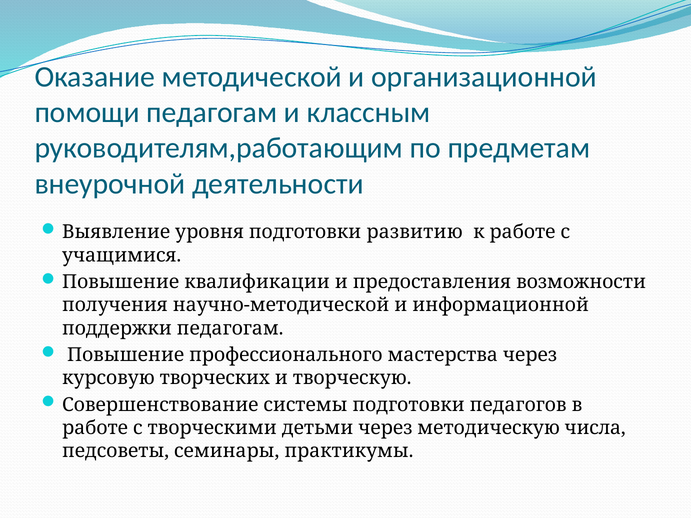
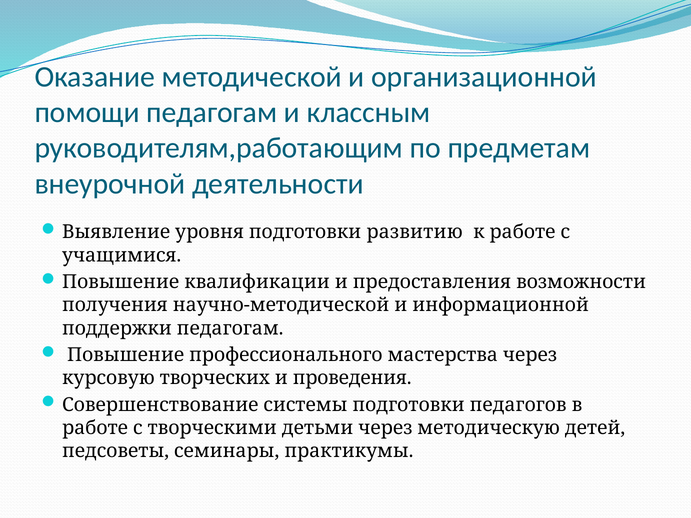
творческую: творческую -> проведения
числа: числа -> детей
